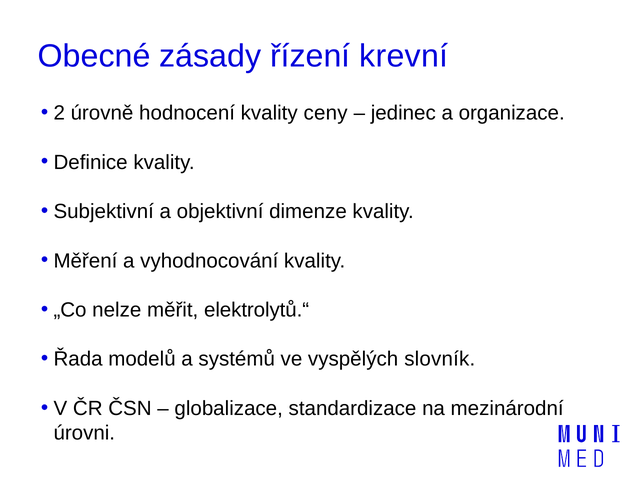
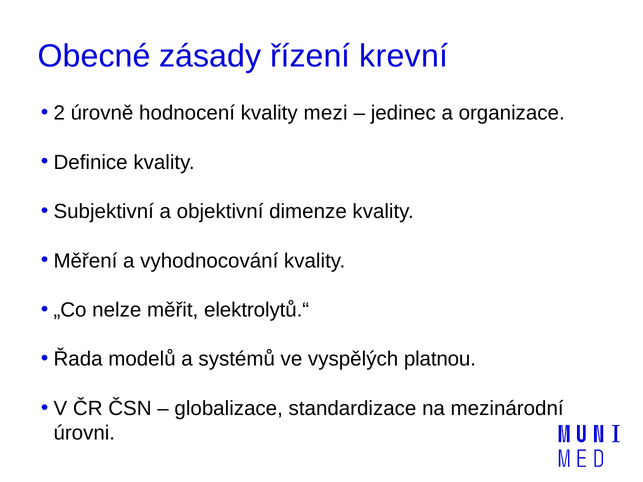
ceny: ceny -> mezi
slovník: slovník -> platnou
